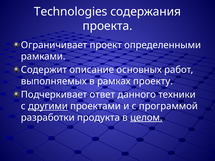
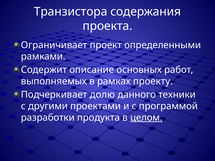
Technologies: Technologies -> Транзистора
ответ: ответ -> долю
другими underline: present -> none
